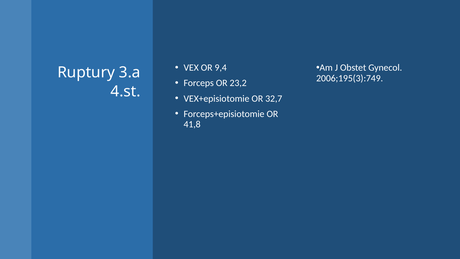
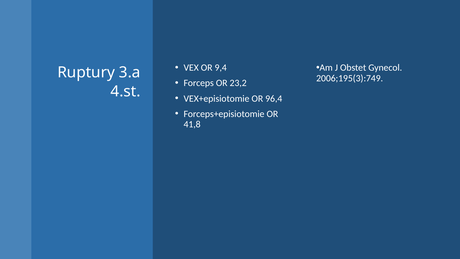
32,7: 32,7 -> 96,4
